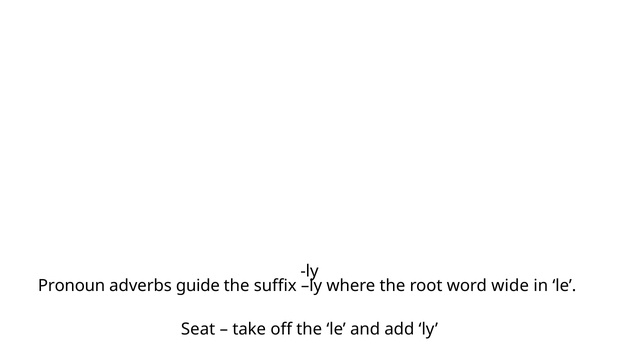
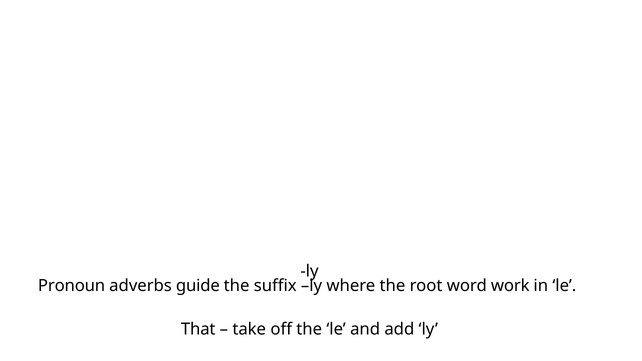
wide: wide -> work
Seat: Seat -> That
